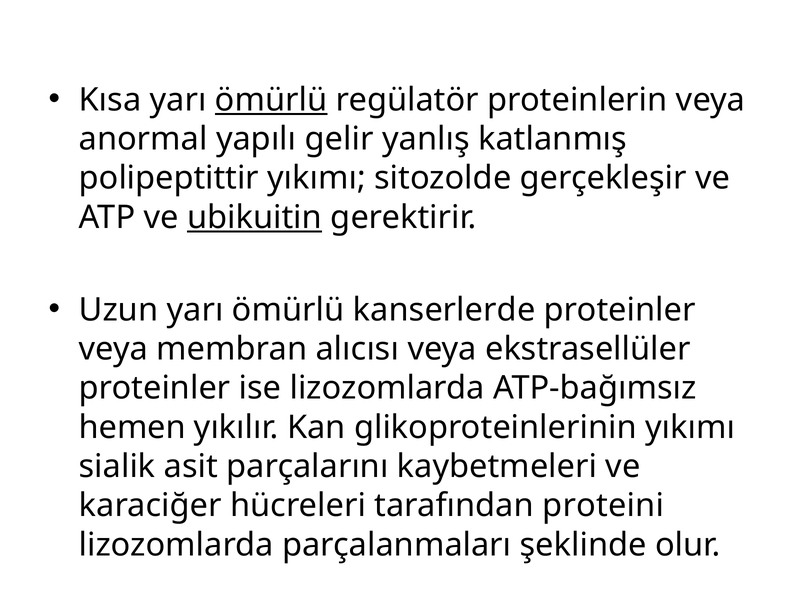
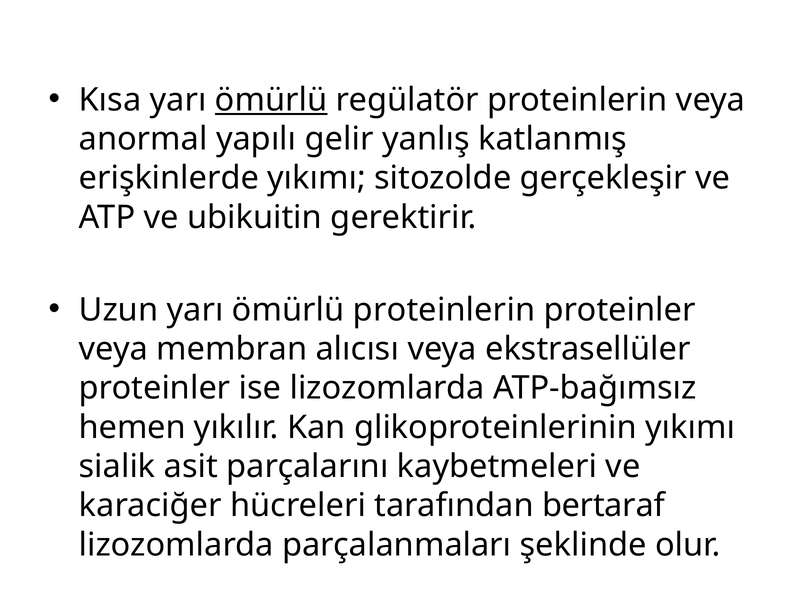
polipeptittir: polipeptittir -> erişkinlerde
ubikuitin underline: present -> none
ömürlü kanserlerde: kanserlerde -> proteinlerin
proteini: proteini -> bertaraf
